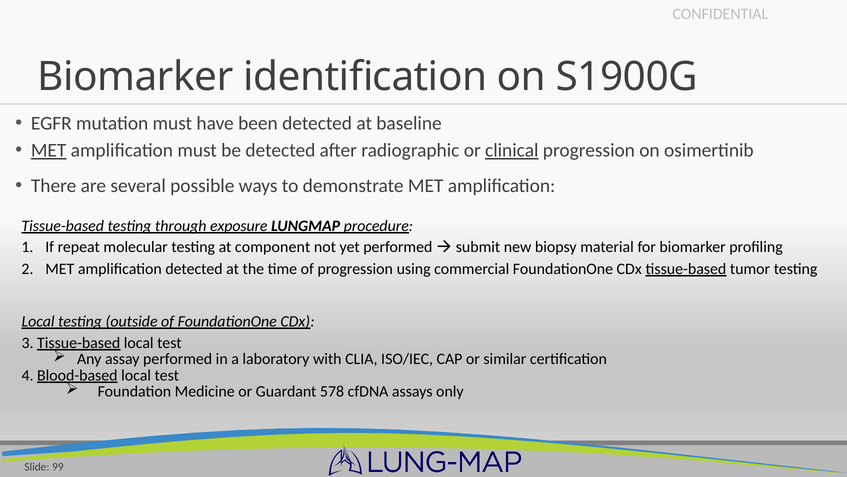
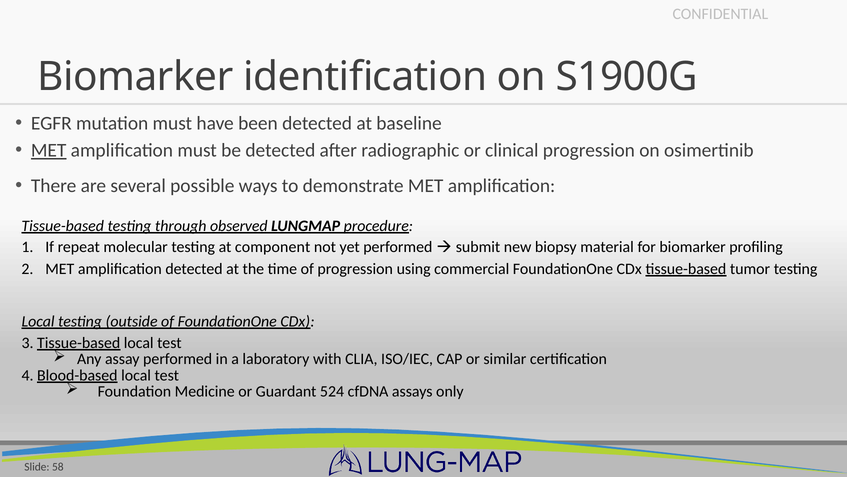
clinical underline: present -> none
exposure: exposure -> observed
578: 578 -> 524
99: 99 -> 58
